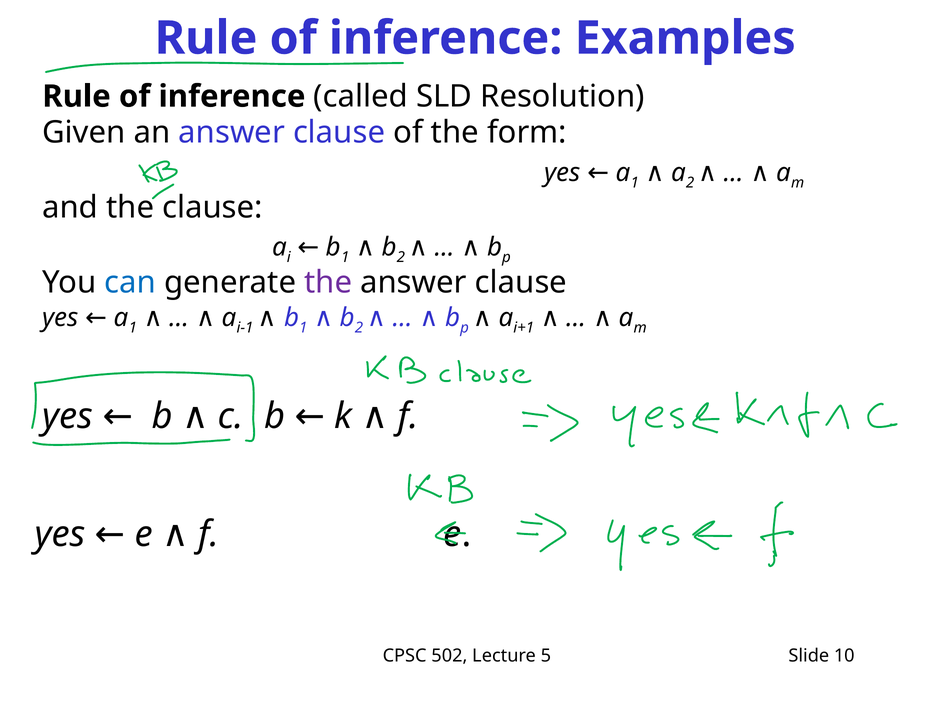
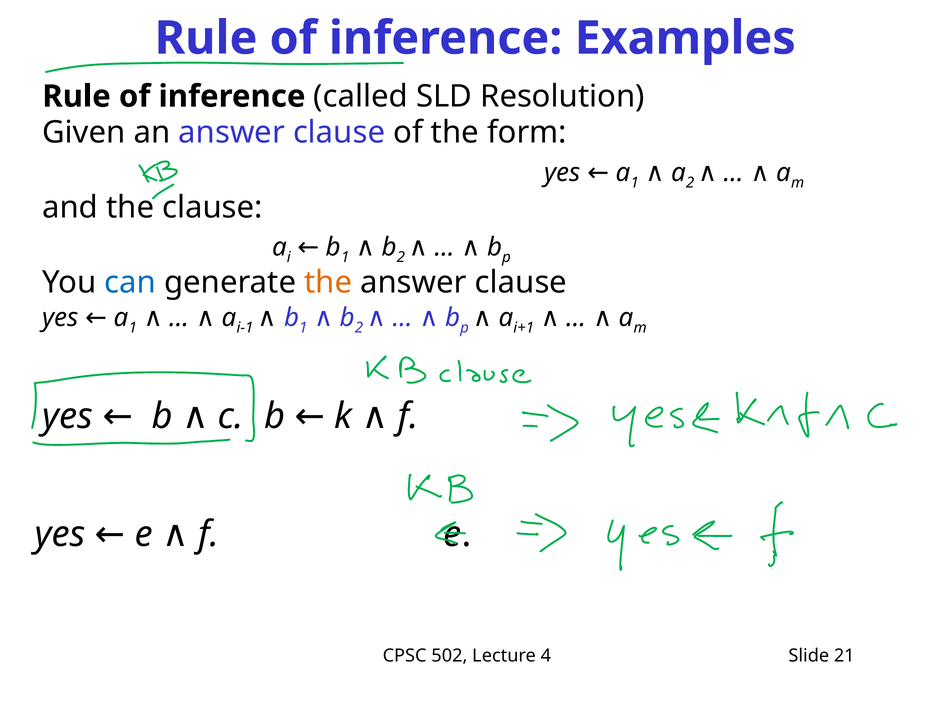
the at (328, 282) colour: purple -> orange
5: 5 -> 4
10: 10 -> 21
